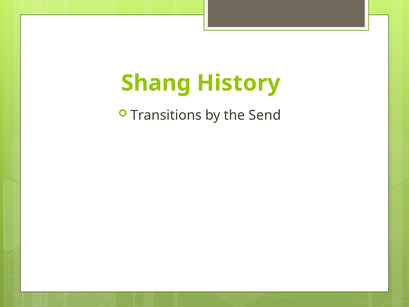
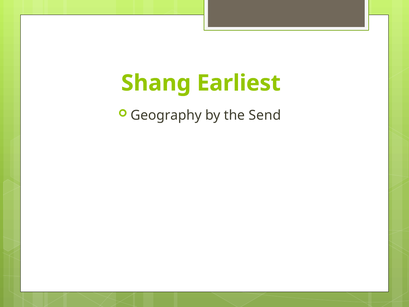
History: History -> Earliest
Transitions: Transitions -> Geography
